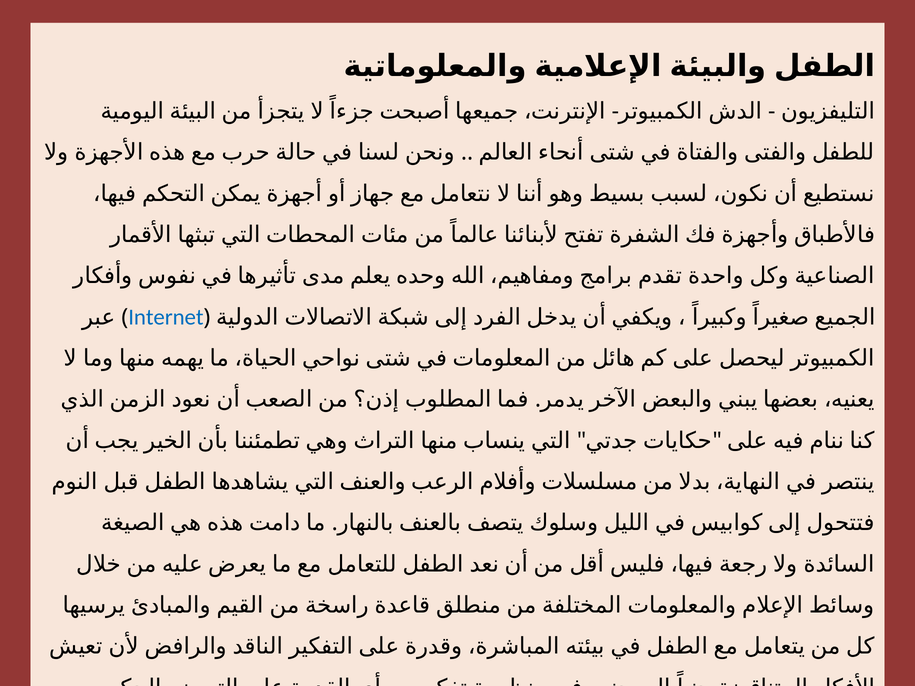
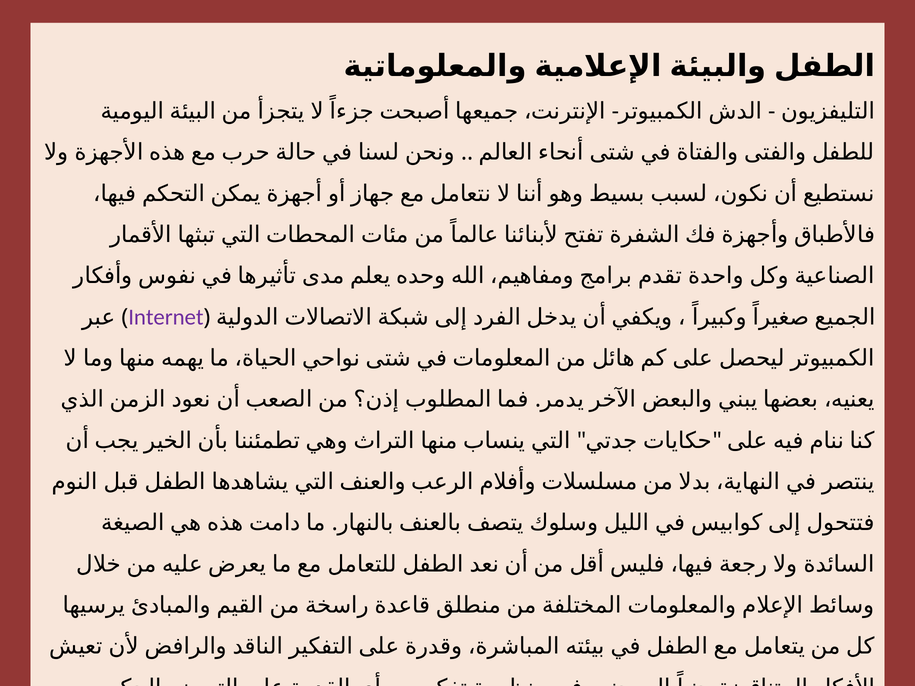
Internet colour: blue -> purple
